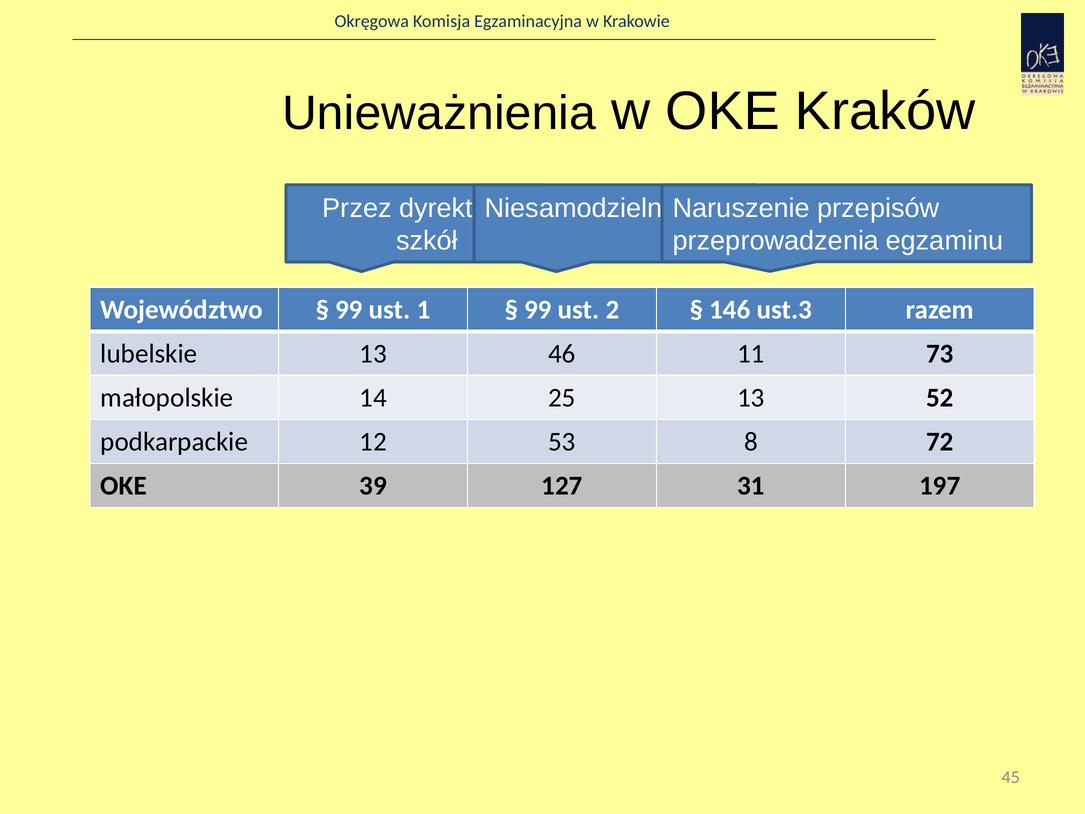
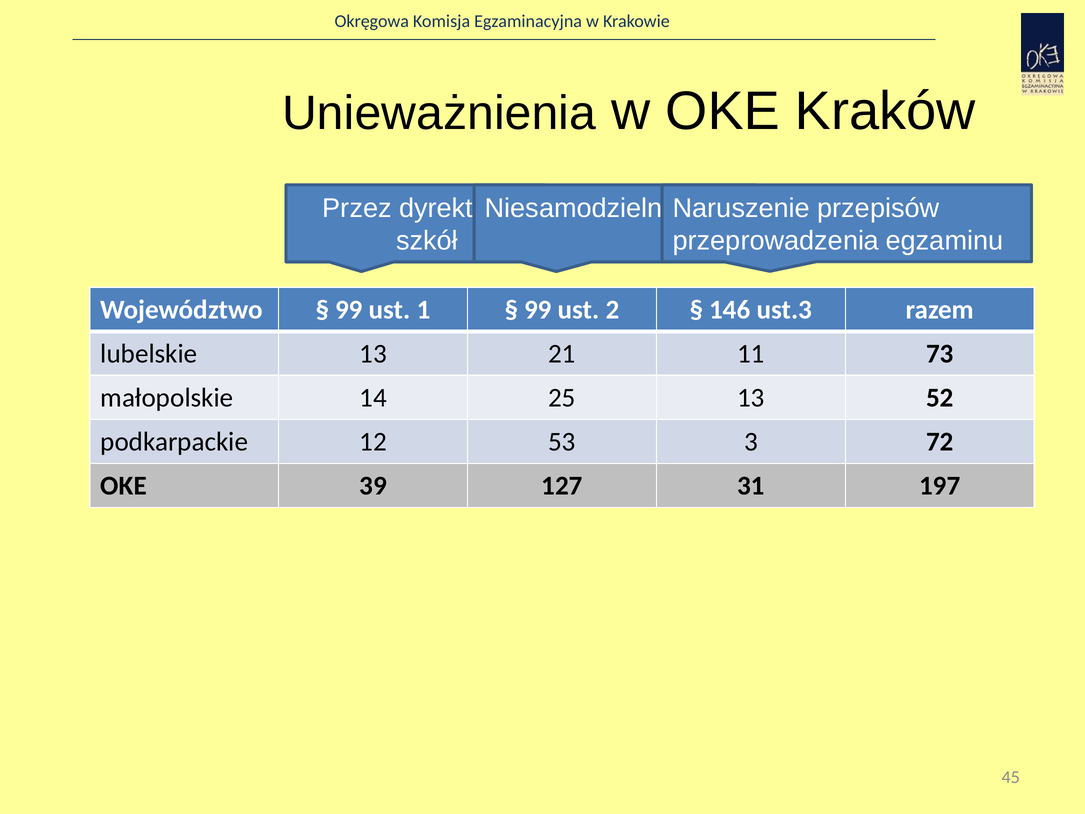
46: 46 -> 21
8: 8 -> 3
